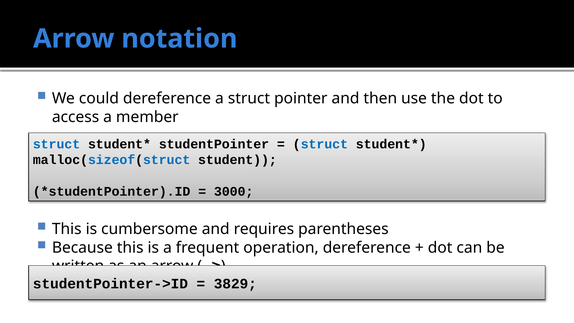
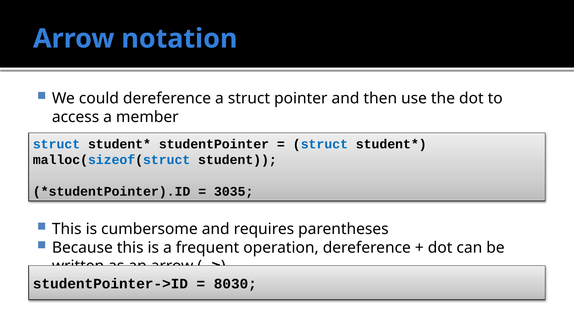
3000: 3000 -> 3035
3829: 3829 -> 8030
